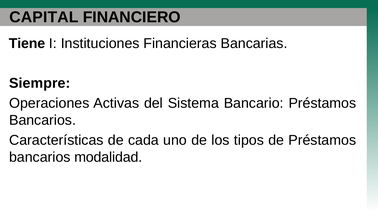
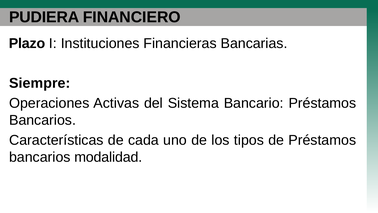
CAPITAL: CAPITAL -> PUDIERA
Tiene: Tiene -> Plazo
